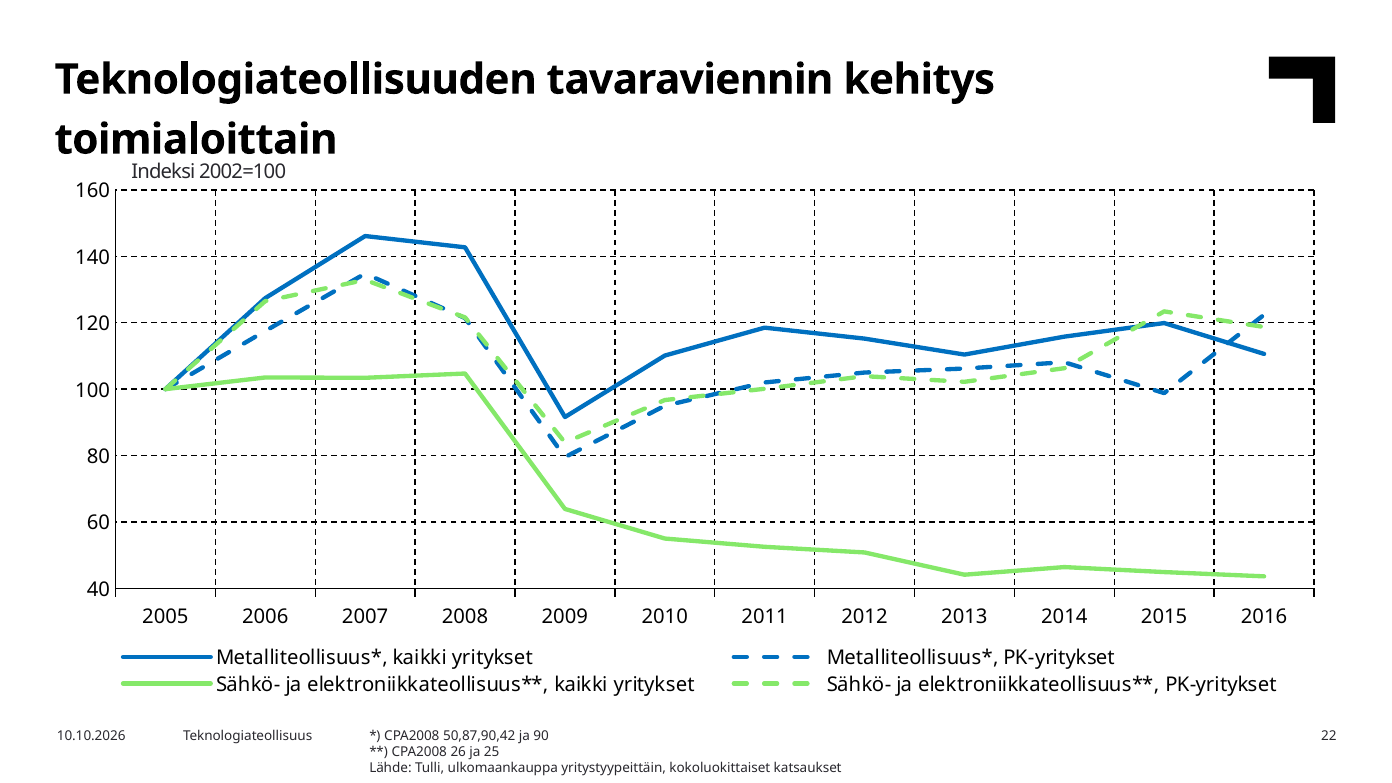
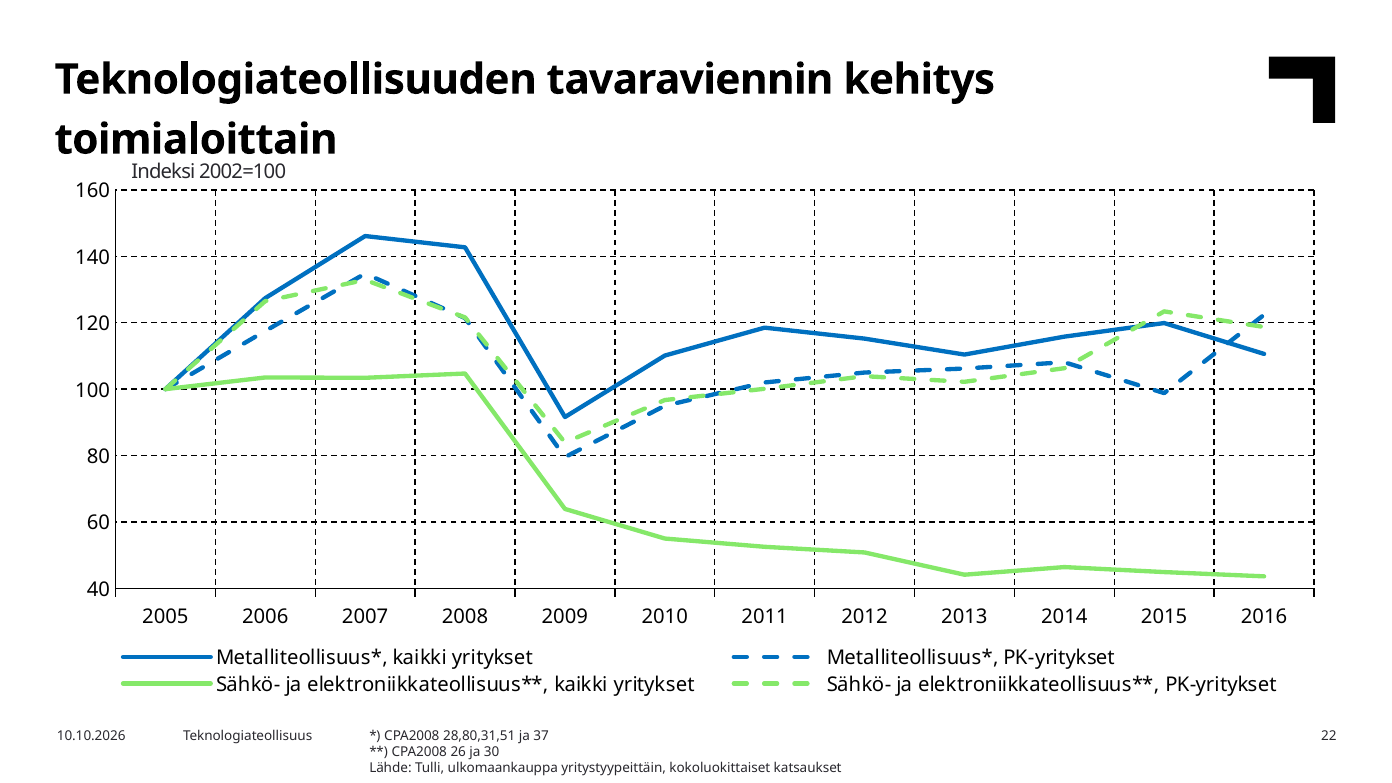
50,87,90,42: 50,87,90,42 -> 28,80,31,51
90: 90 -> 37
25: 25 -> 30
